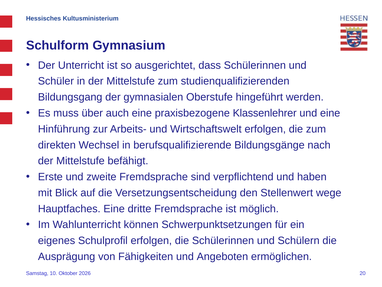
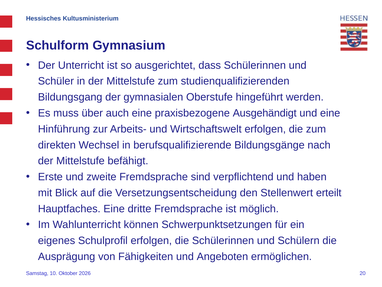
Klassenlehrer: Klassenlehrer -> Ausgehändigt
wege: wege -> erteilt
